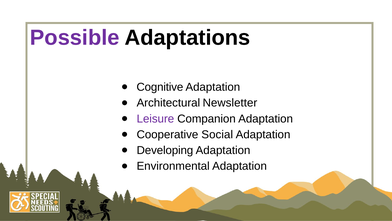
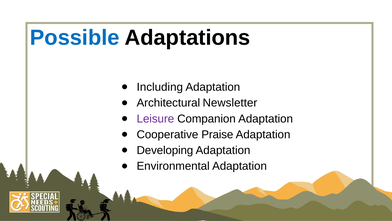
Possible colour: purple -> blue
Cognitive: Cognitive -> Including
Social: Social -> Praise
